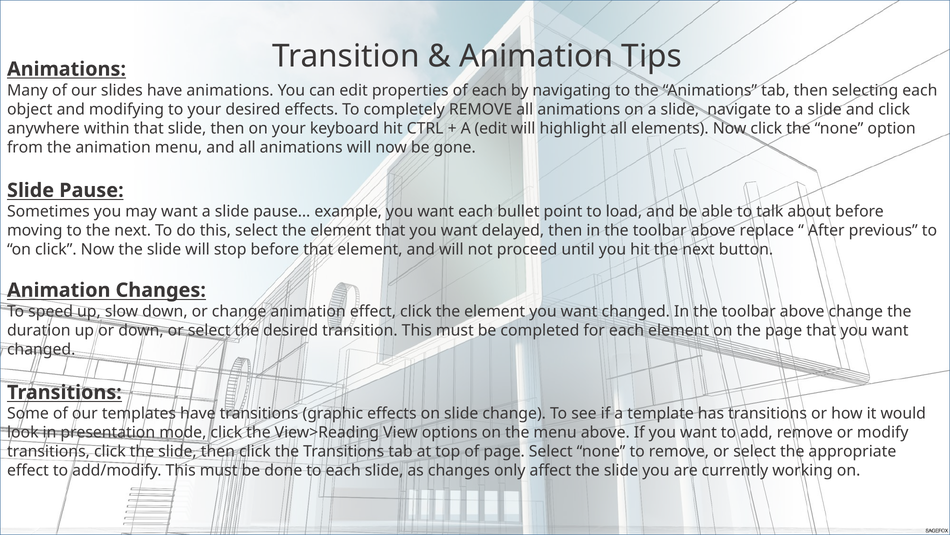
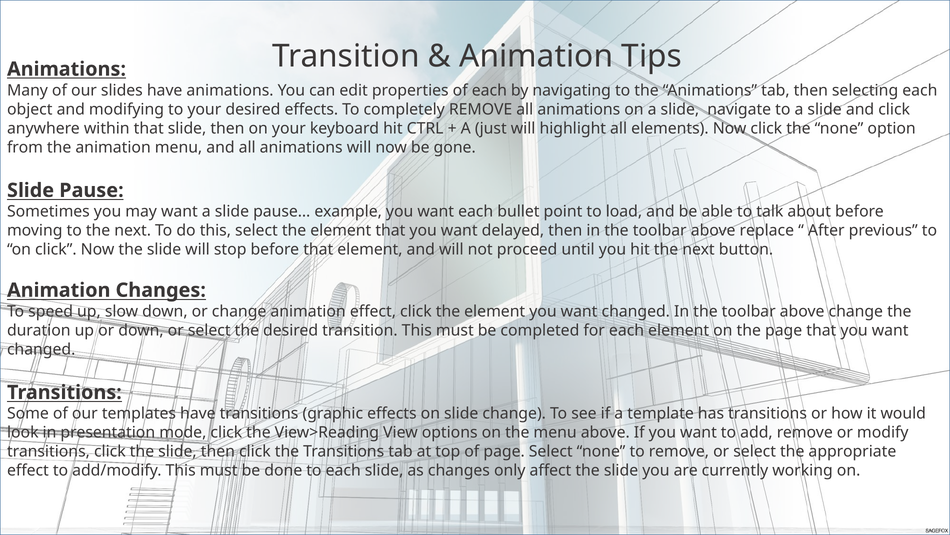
A edit: edit -> just
